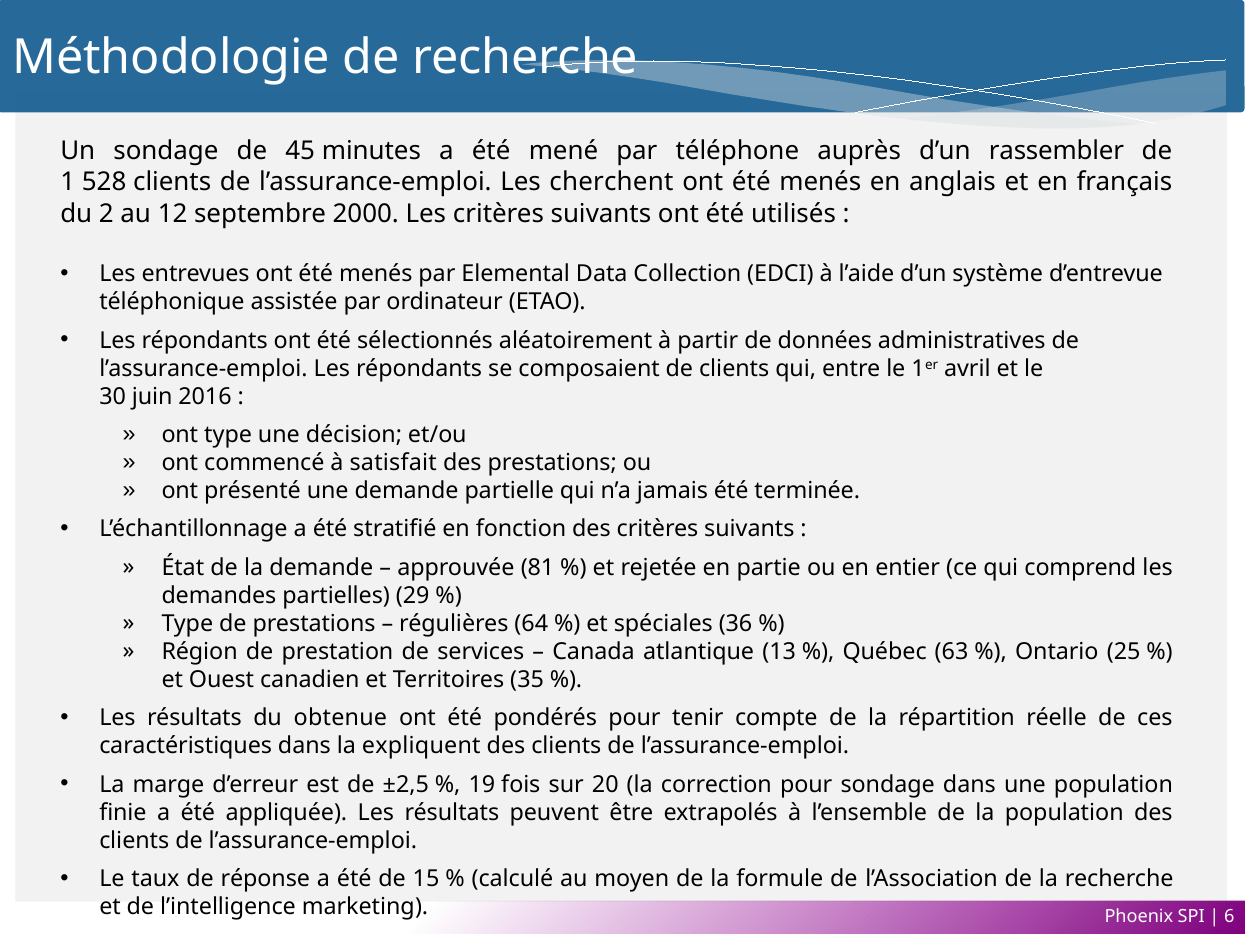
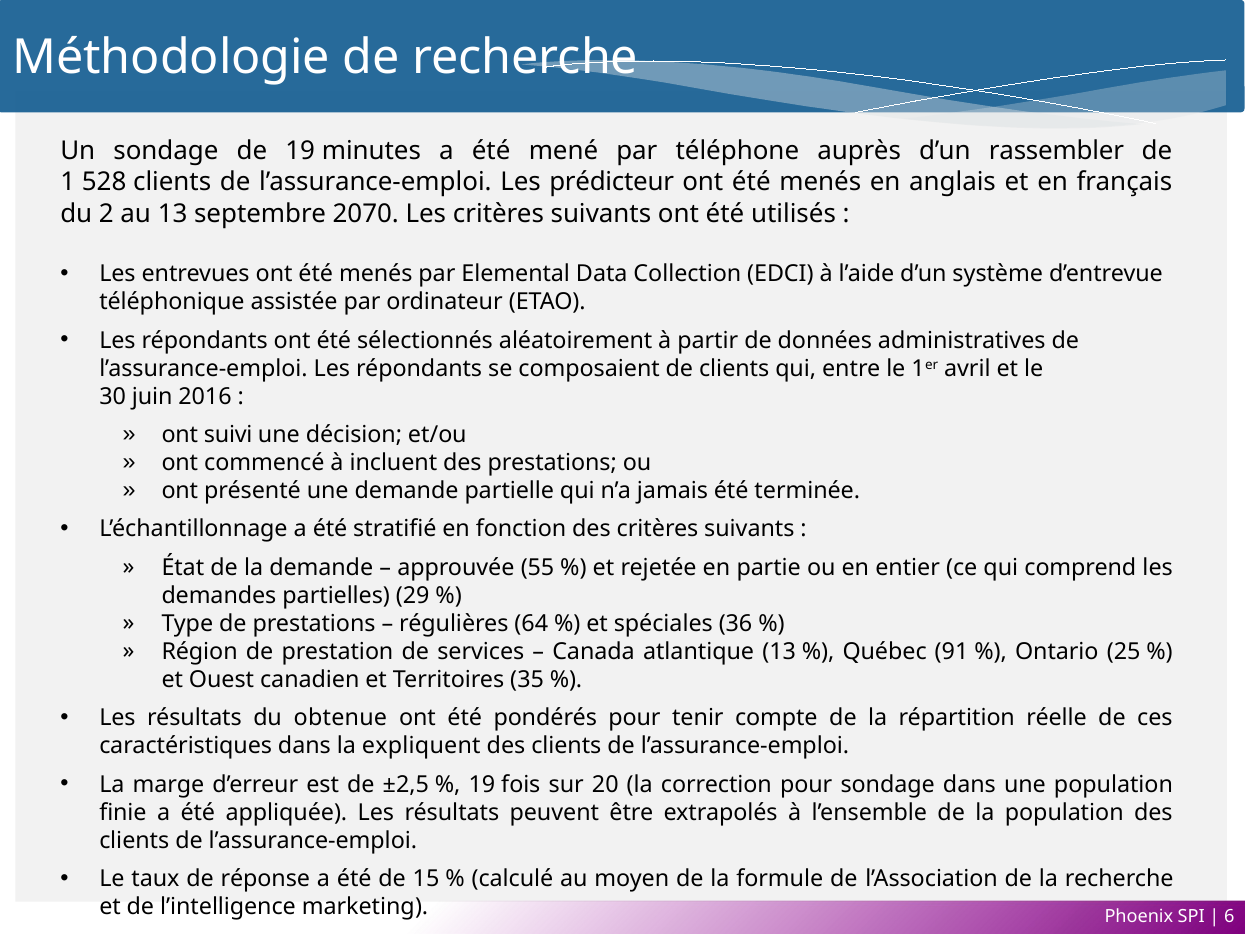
de 45: 45 -> 19
cherchent: cherchent -> prédicteur
au 12: 12 -> 13
2000: 2000 -> 2070
ont type: type -> suivi
satisfait: satisfait -> incluent
81: 81 -> 55
63: 63 -> 91
